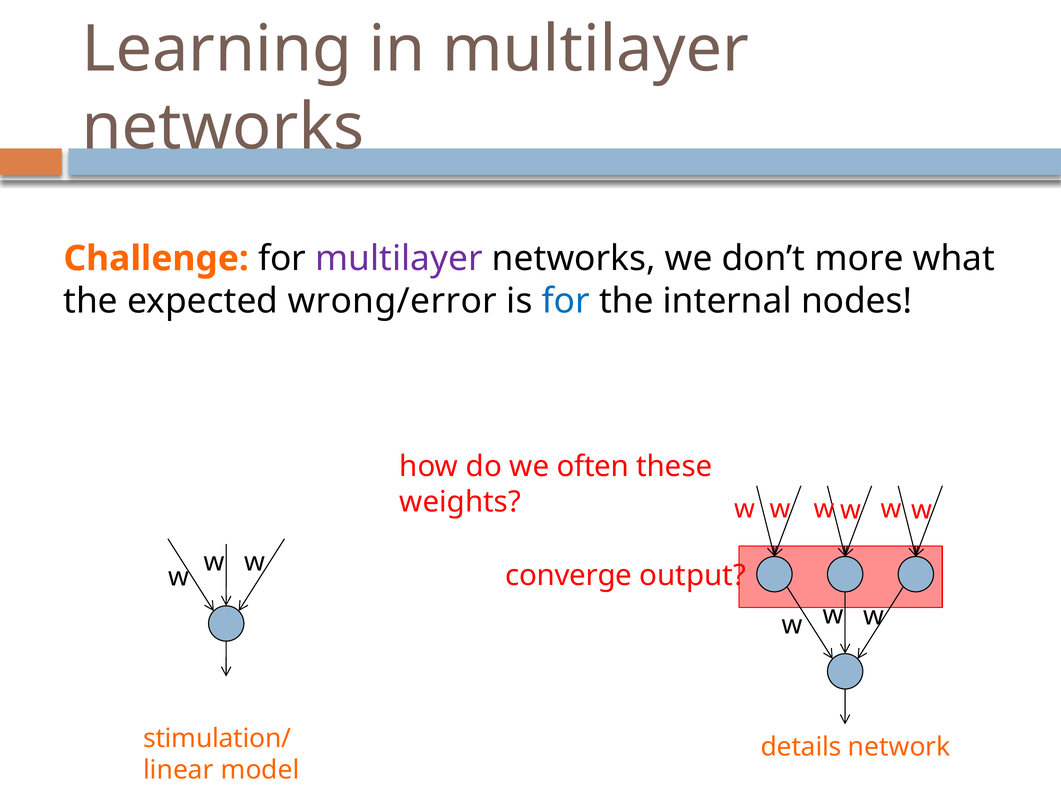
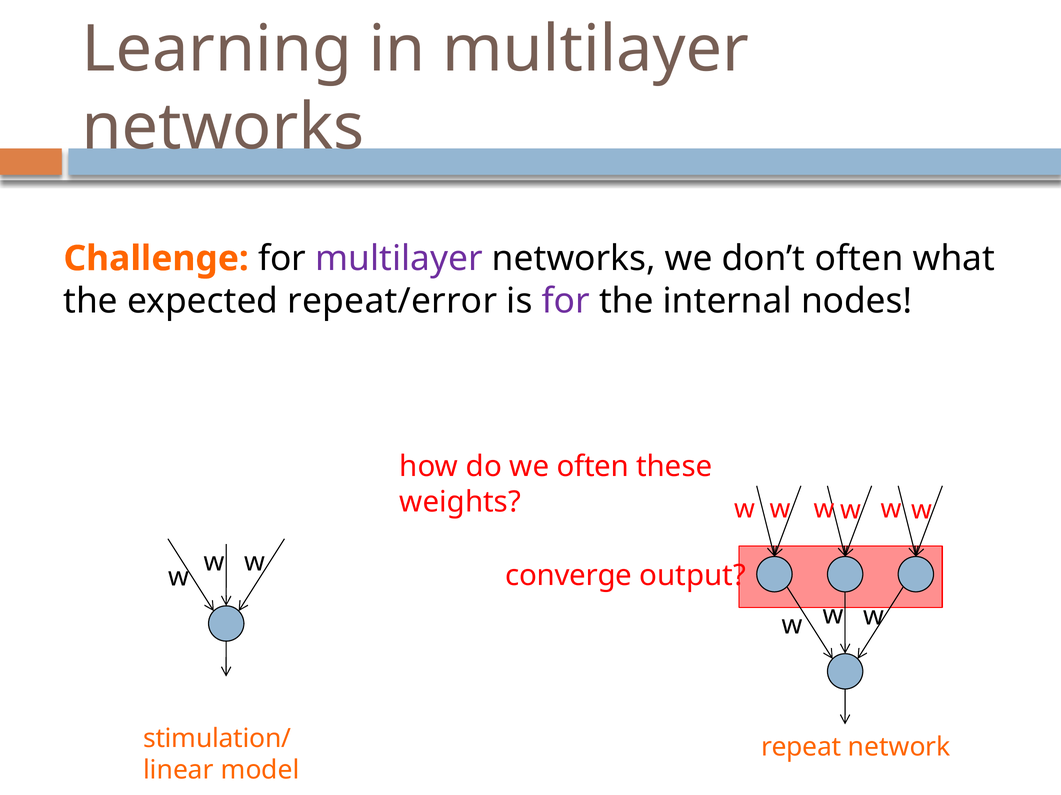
don’t more: more -> often
wrong/error: wrong/error -> repeat/error
for at (566, 301) colour: blue -> purple
details: details -> repeat
